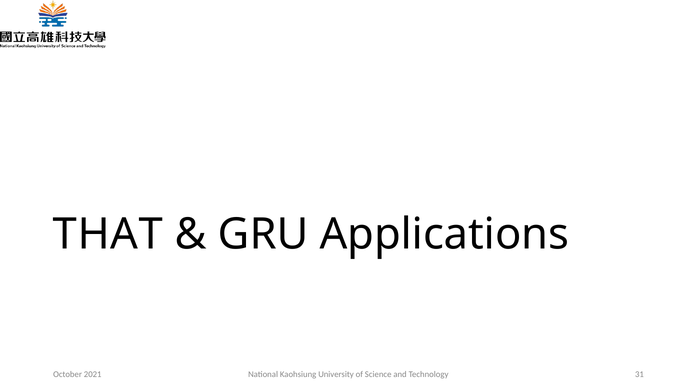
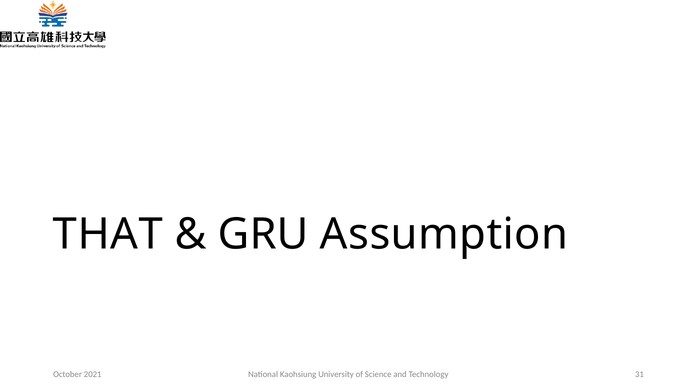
Applications: Applications -> Assumption
